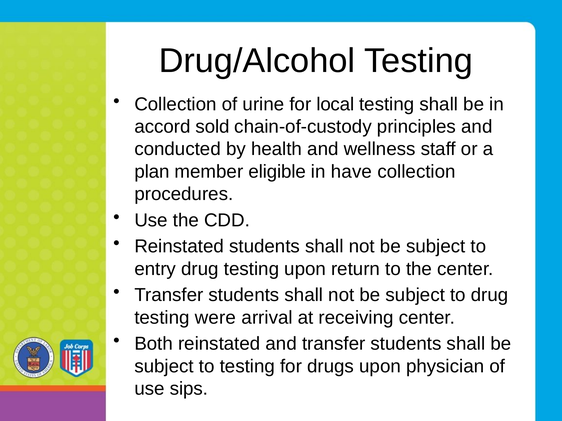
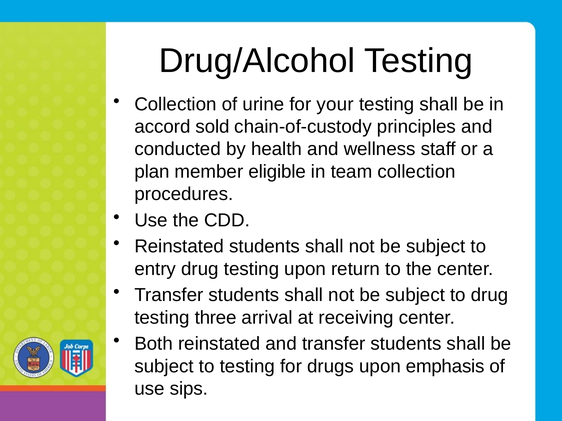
local: local -> your
have: have -> team
were: were -> three
physician: physician -> emphasis
